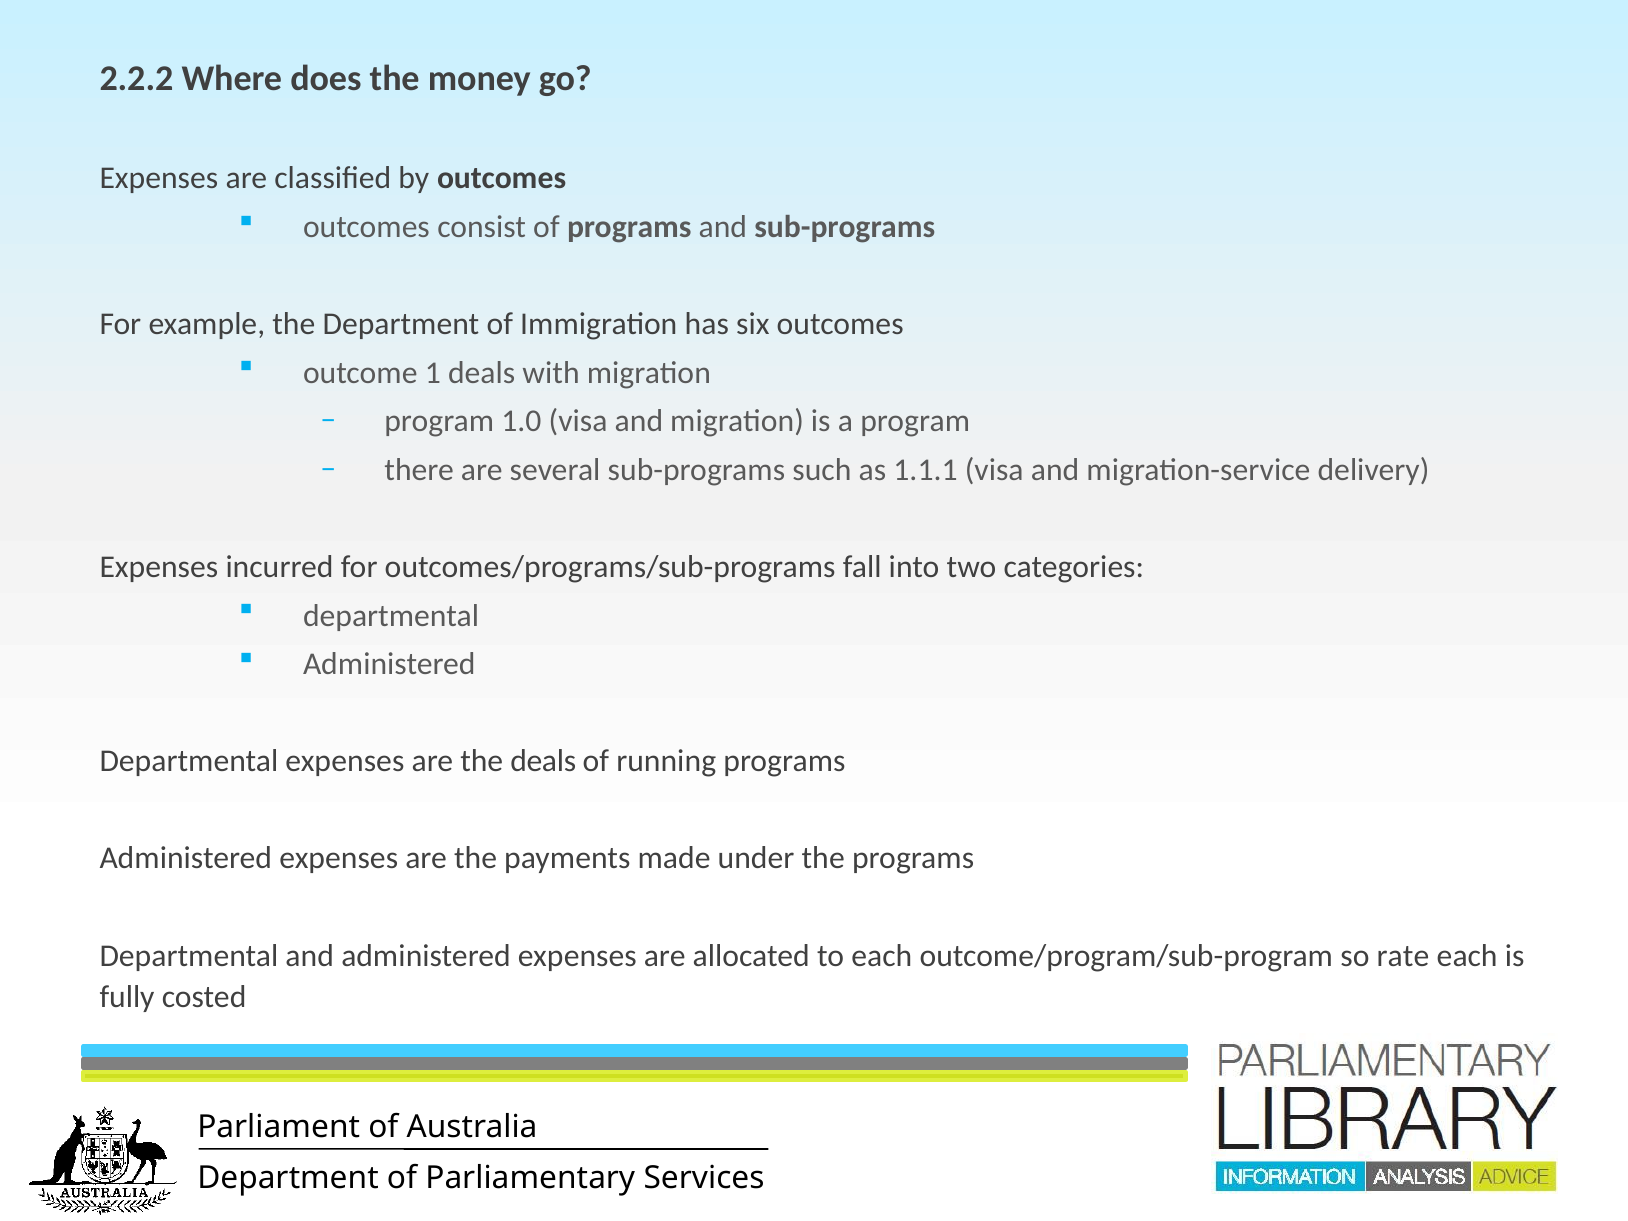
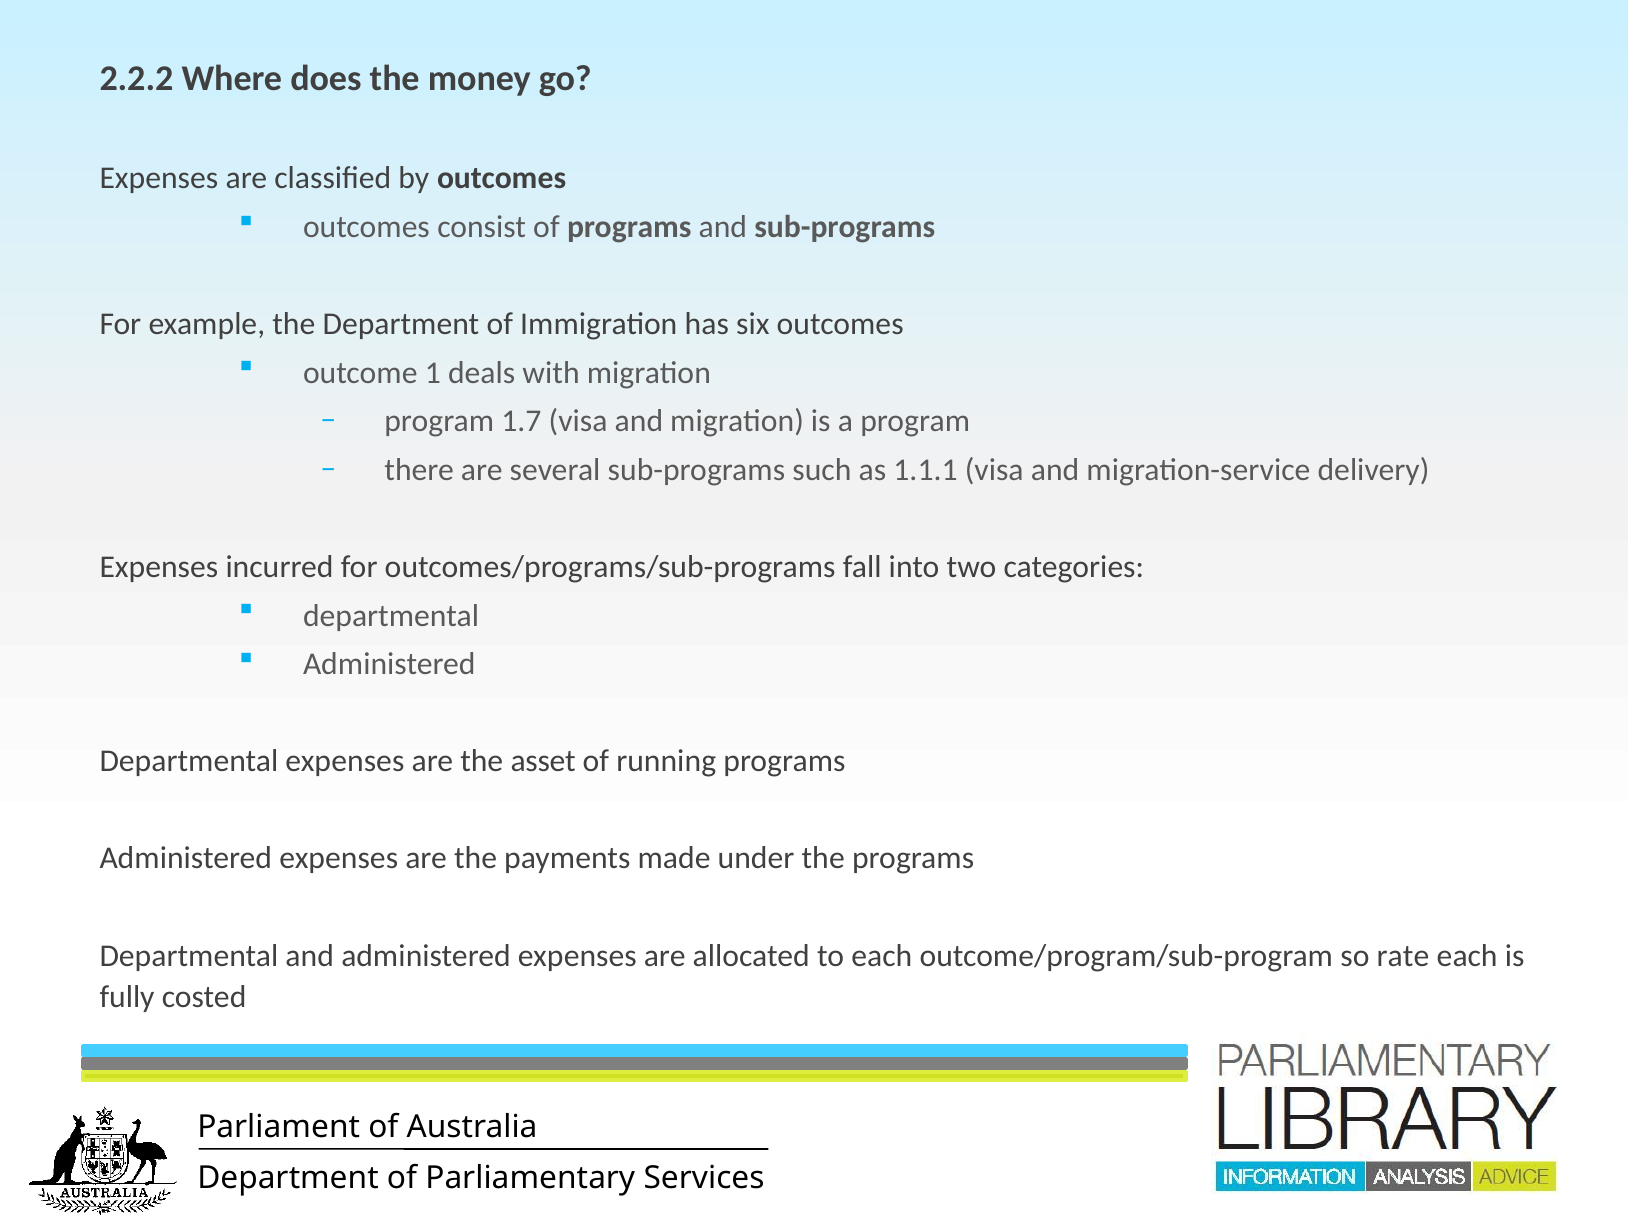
1.0: 1.0 -> 1.7
the deals: deals -> asset
